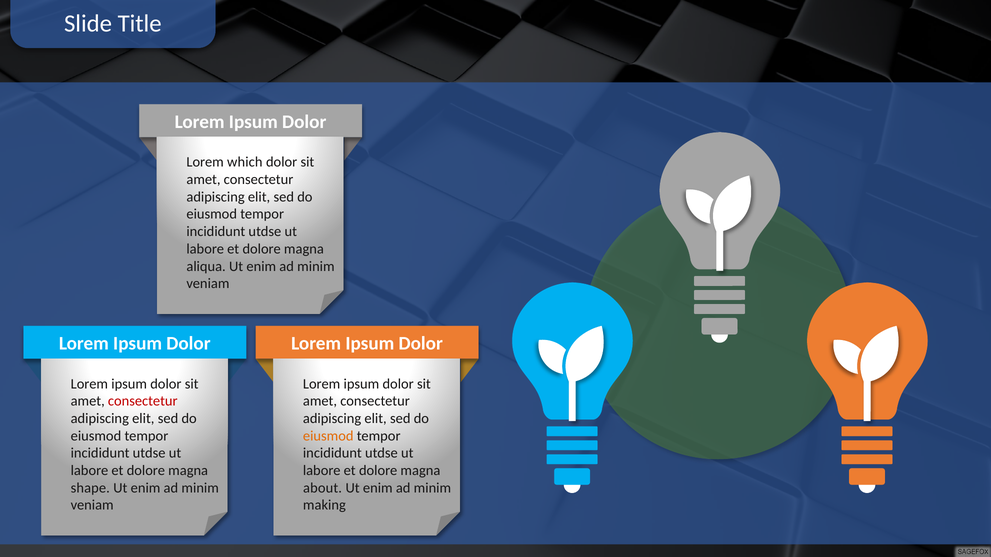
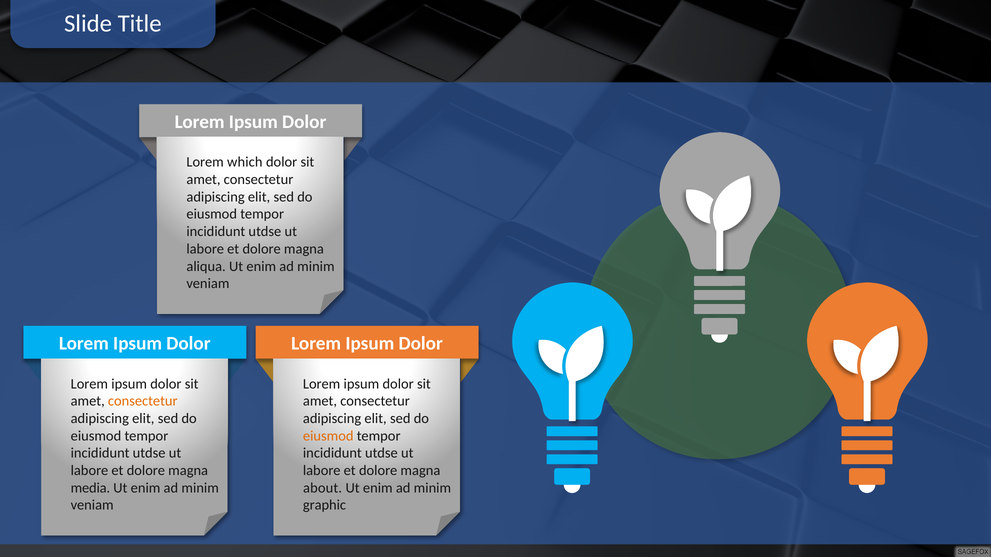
consectetur at (143, 401) colour: red -> orange
shape: shape -> media
making: making -> graphic
